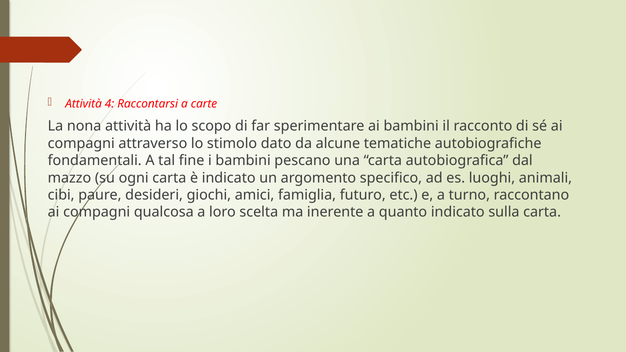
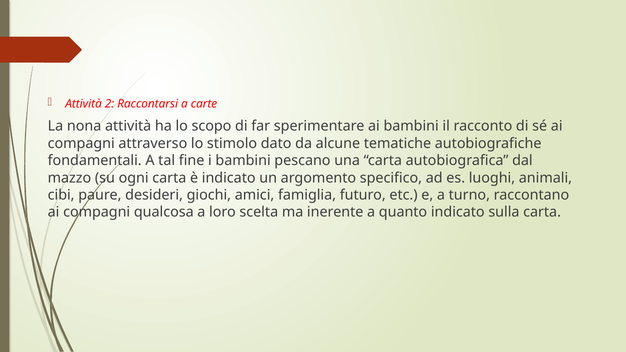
4: 4 -> 2
